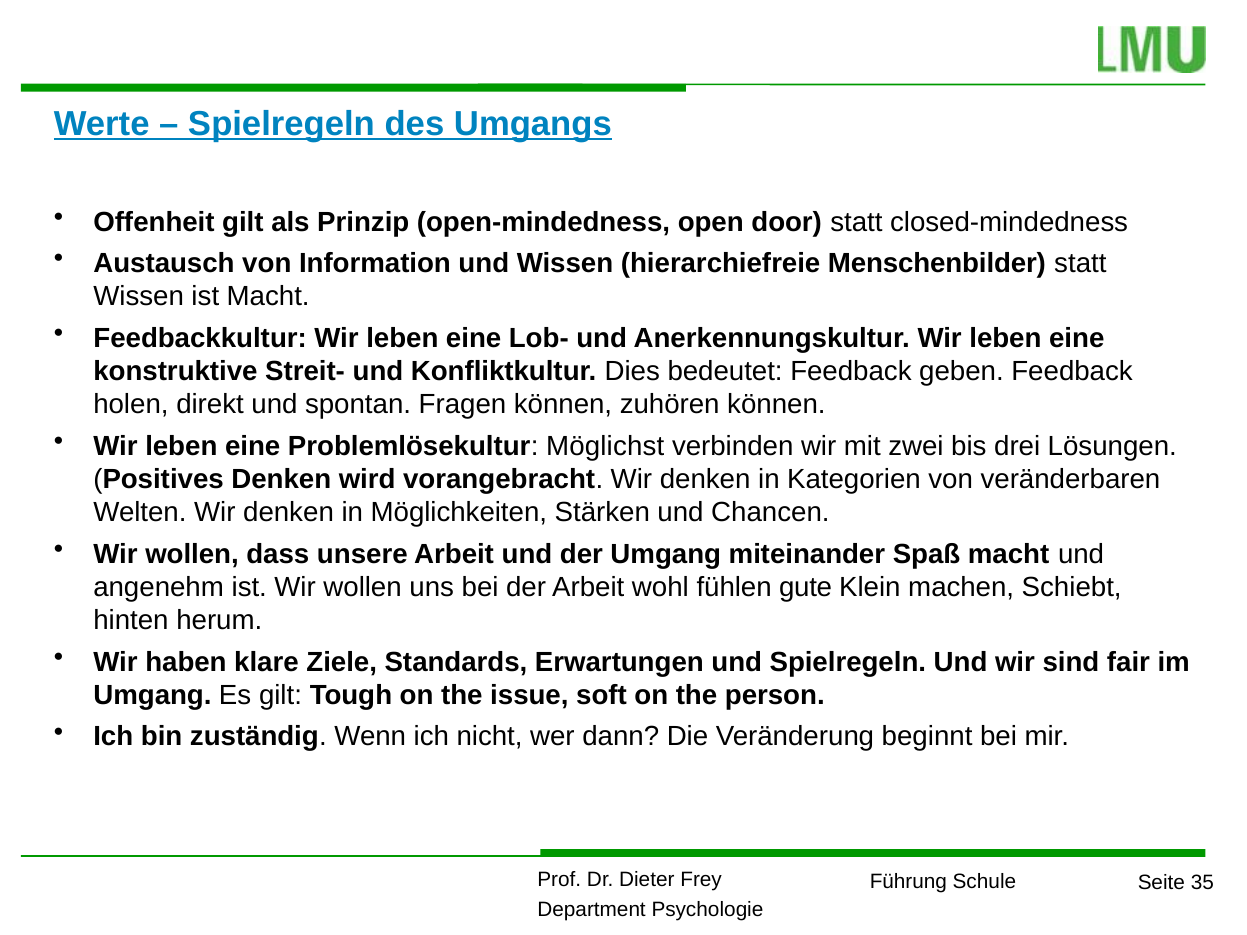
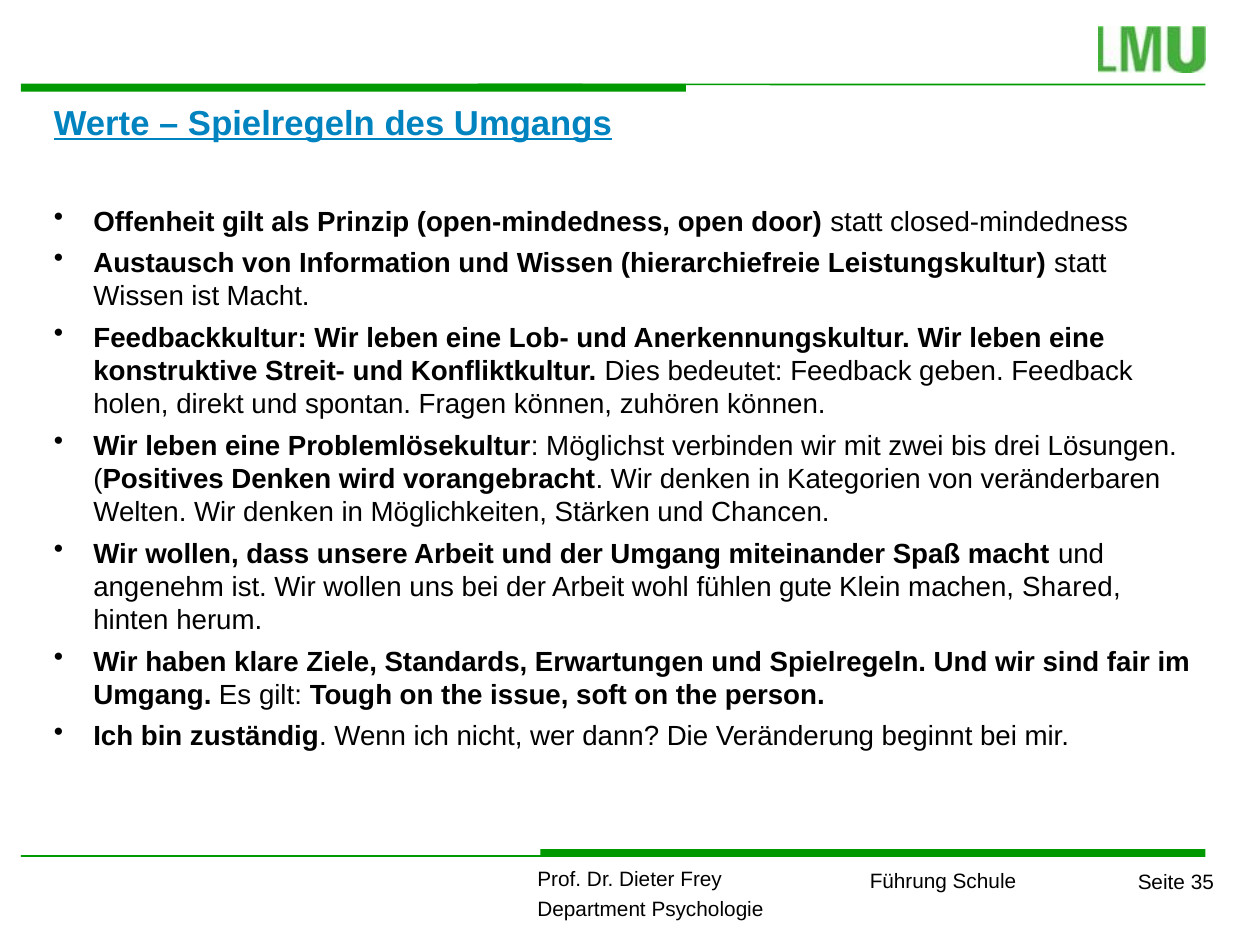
Menschenbilder: Menschenbilder -> Leistungskultur
Schiebt: Schiebt -> Shared
